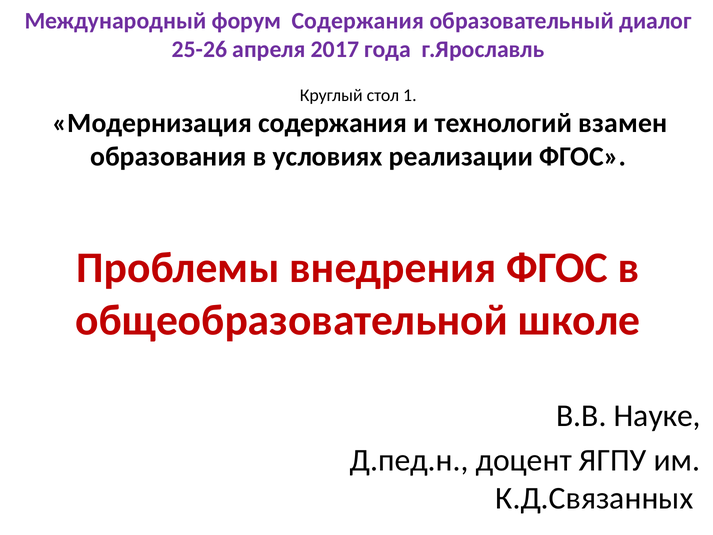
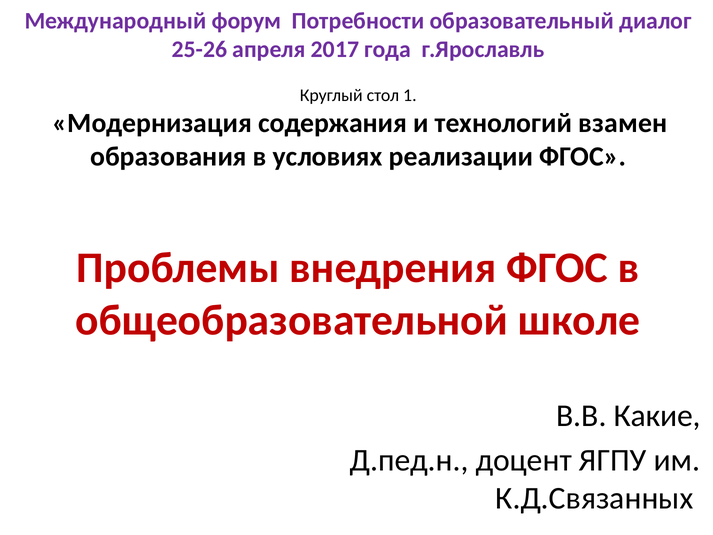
форум Содержания: Содержания -> Потребности
Науке: Науке -> Какие
